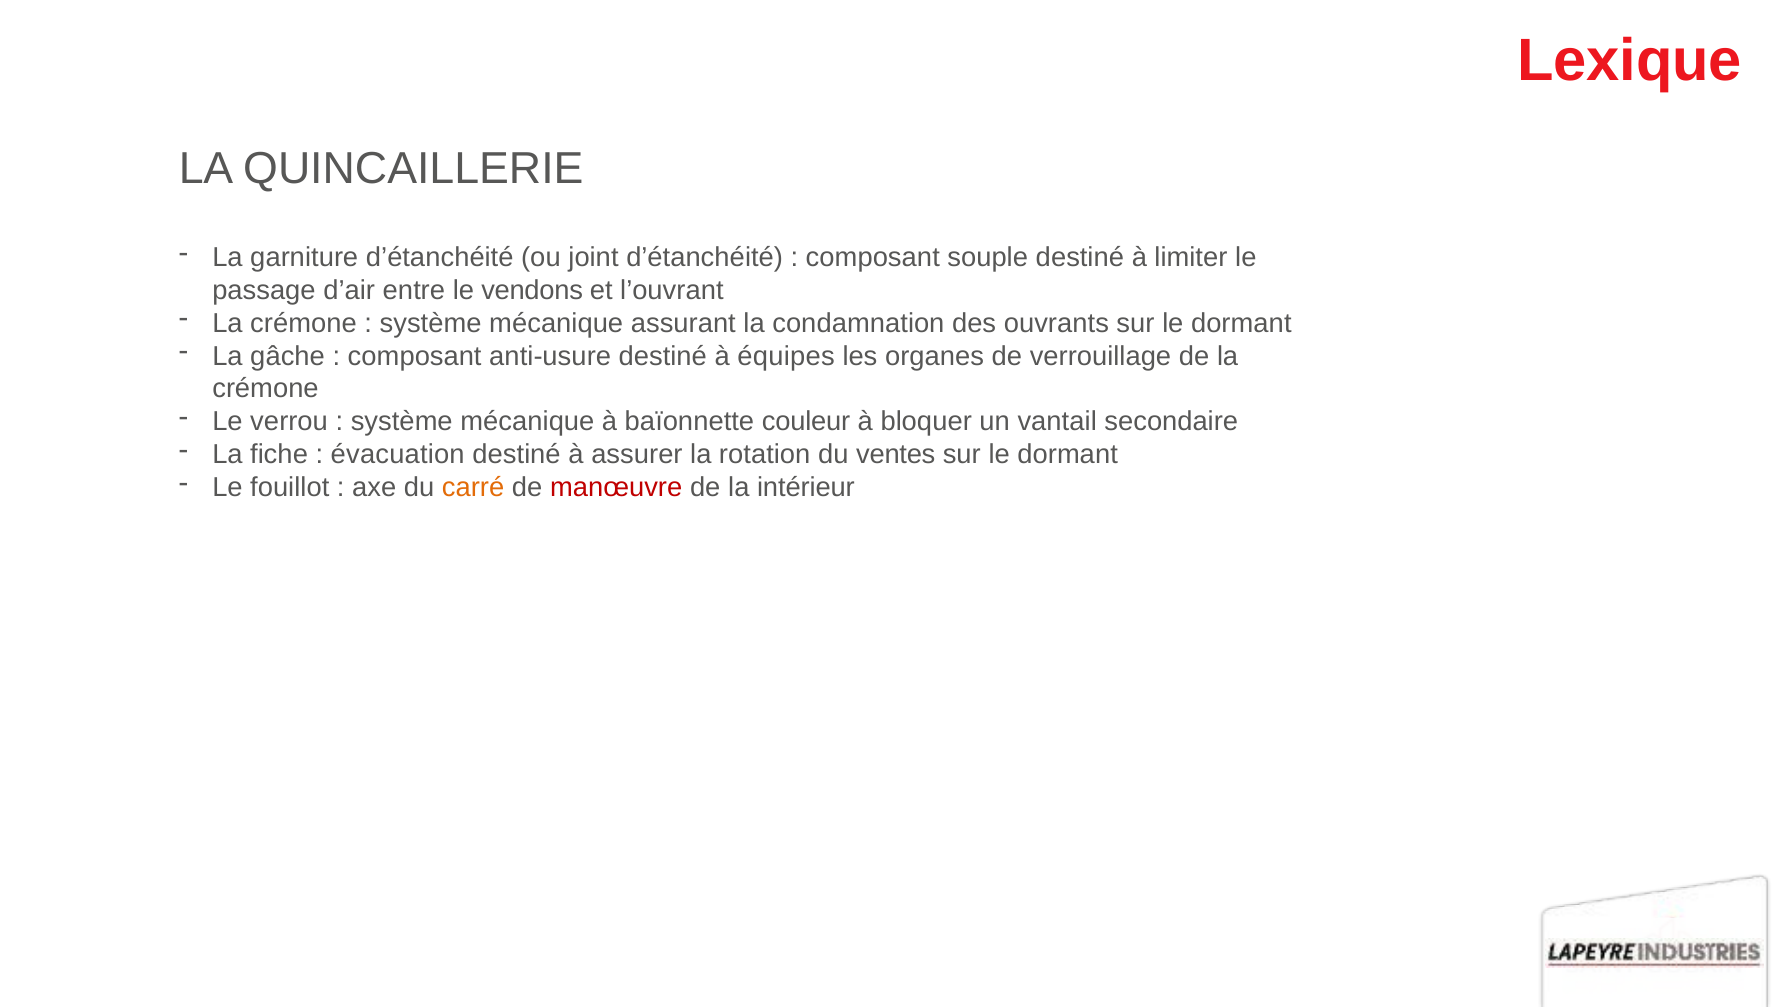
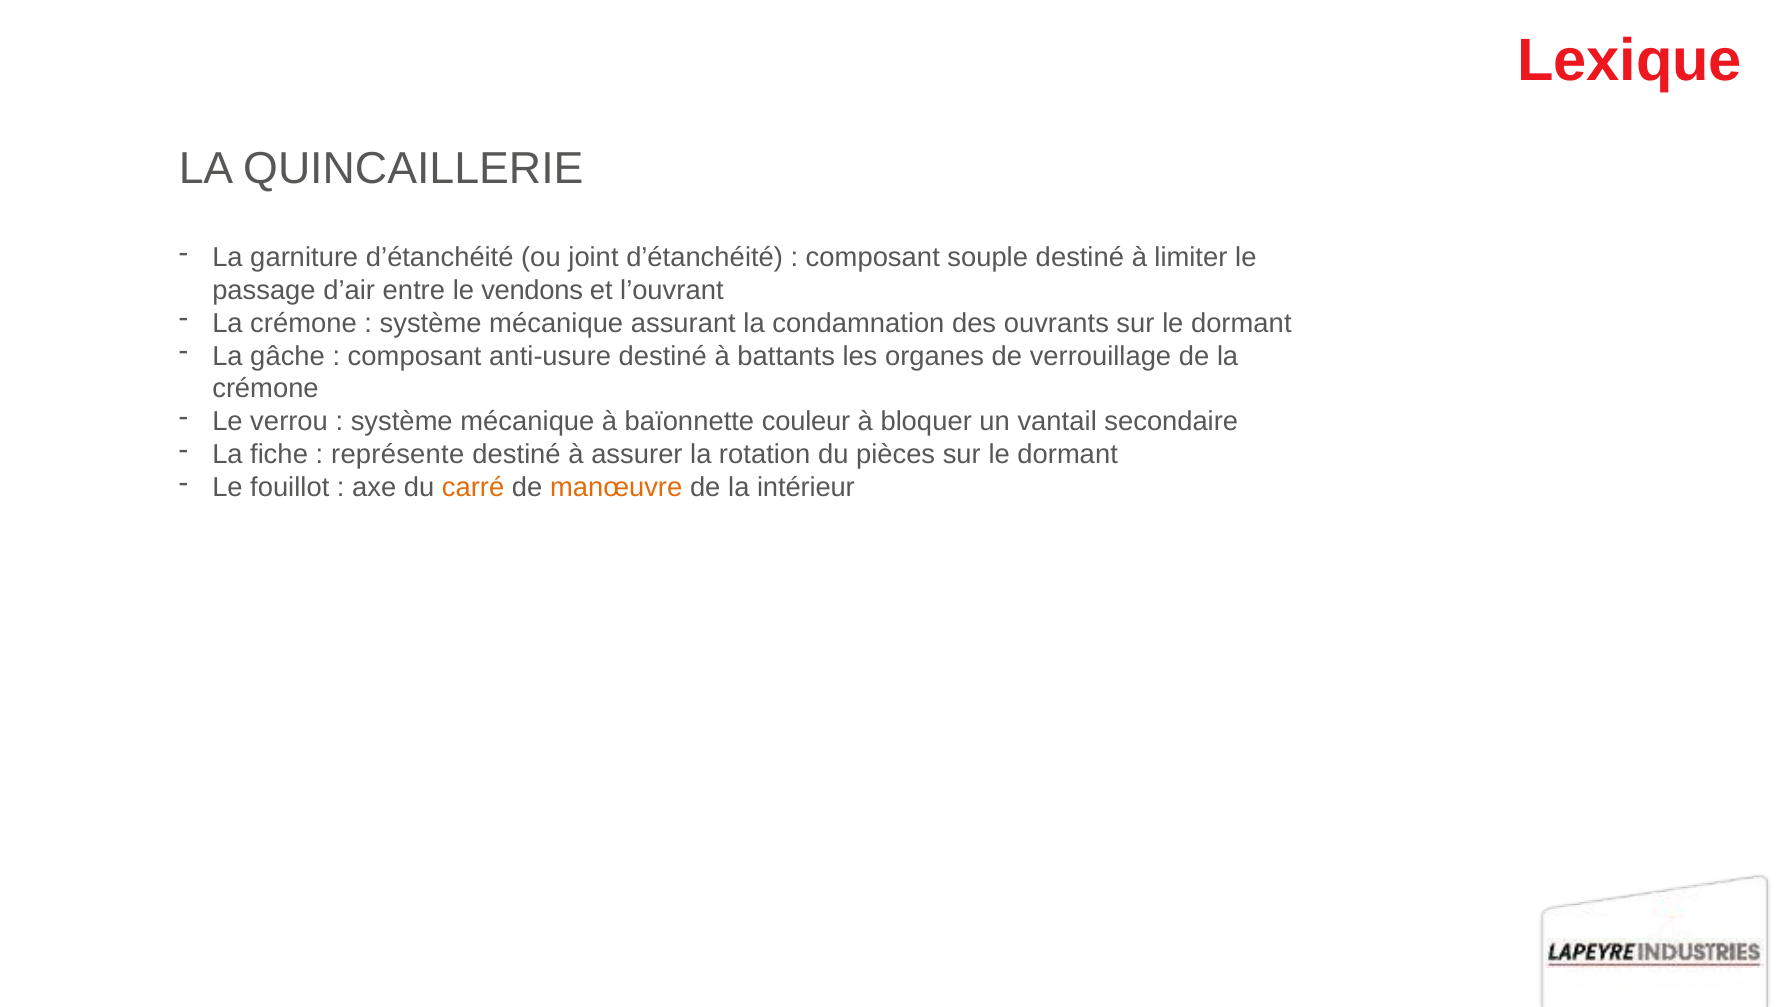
équipes: équipes -> battants
évacuation: évacuation -> représente
ventes: ventes -> pièces
manœuvre colour: red -> orange
